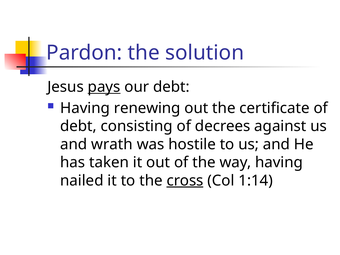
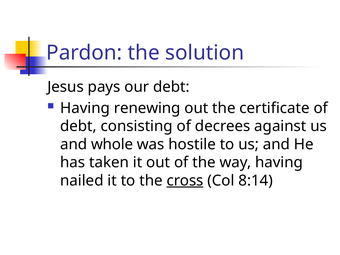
pays underline: present -> none
wrath: wrath -> whole
1:14: 1:14 -> 8:14
